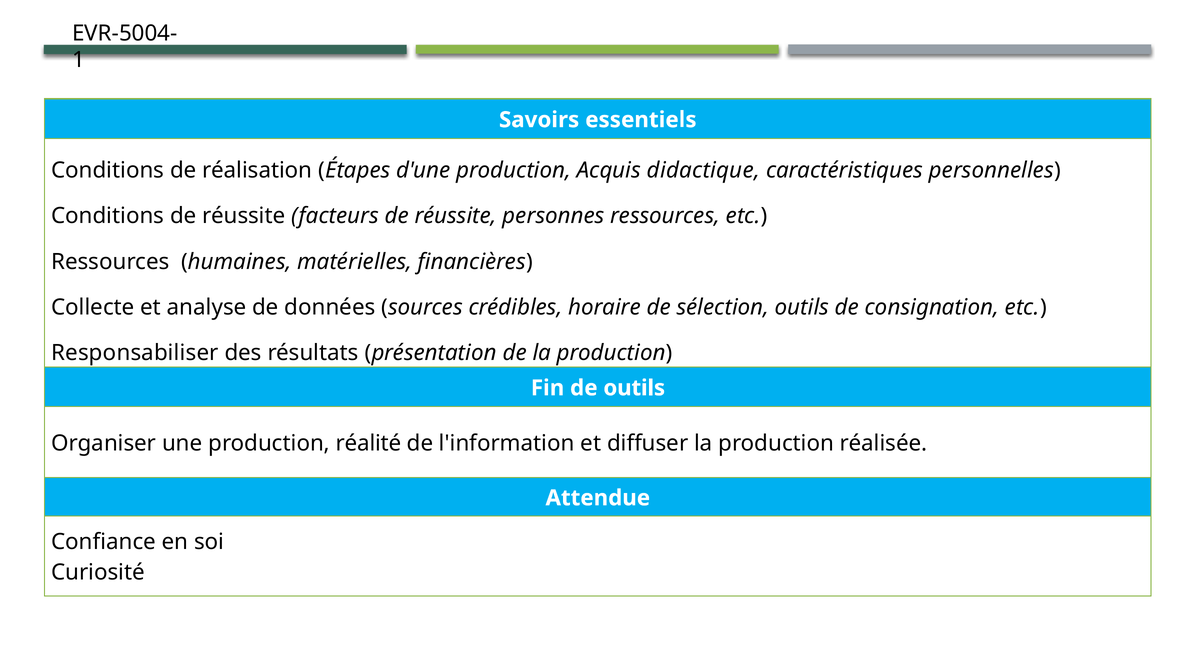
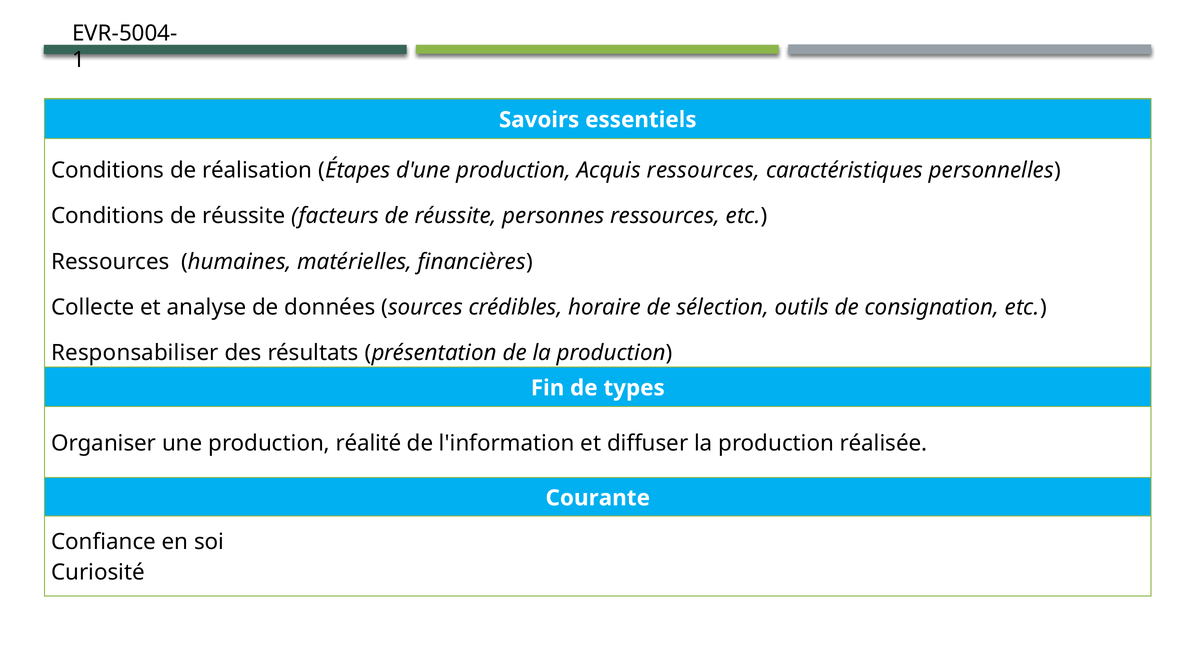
Acquis didactique: didactique -> ressources
de outils: outils -> types
Attendue: Attendue -> Courante
